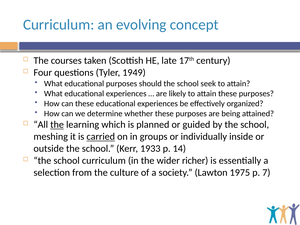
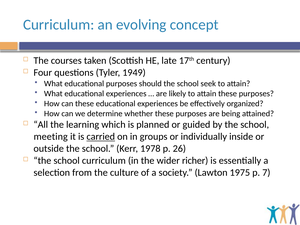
the at (57, 125) underline: present -> none
meshing: meshing -> meeting
1933: 1933 -> 1978
14: 14 -> 26
